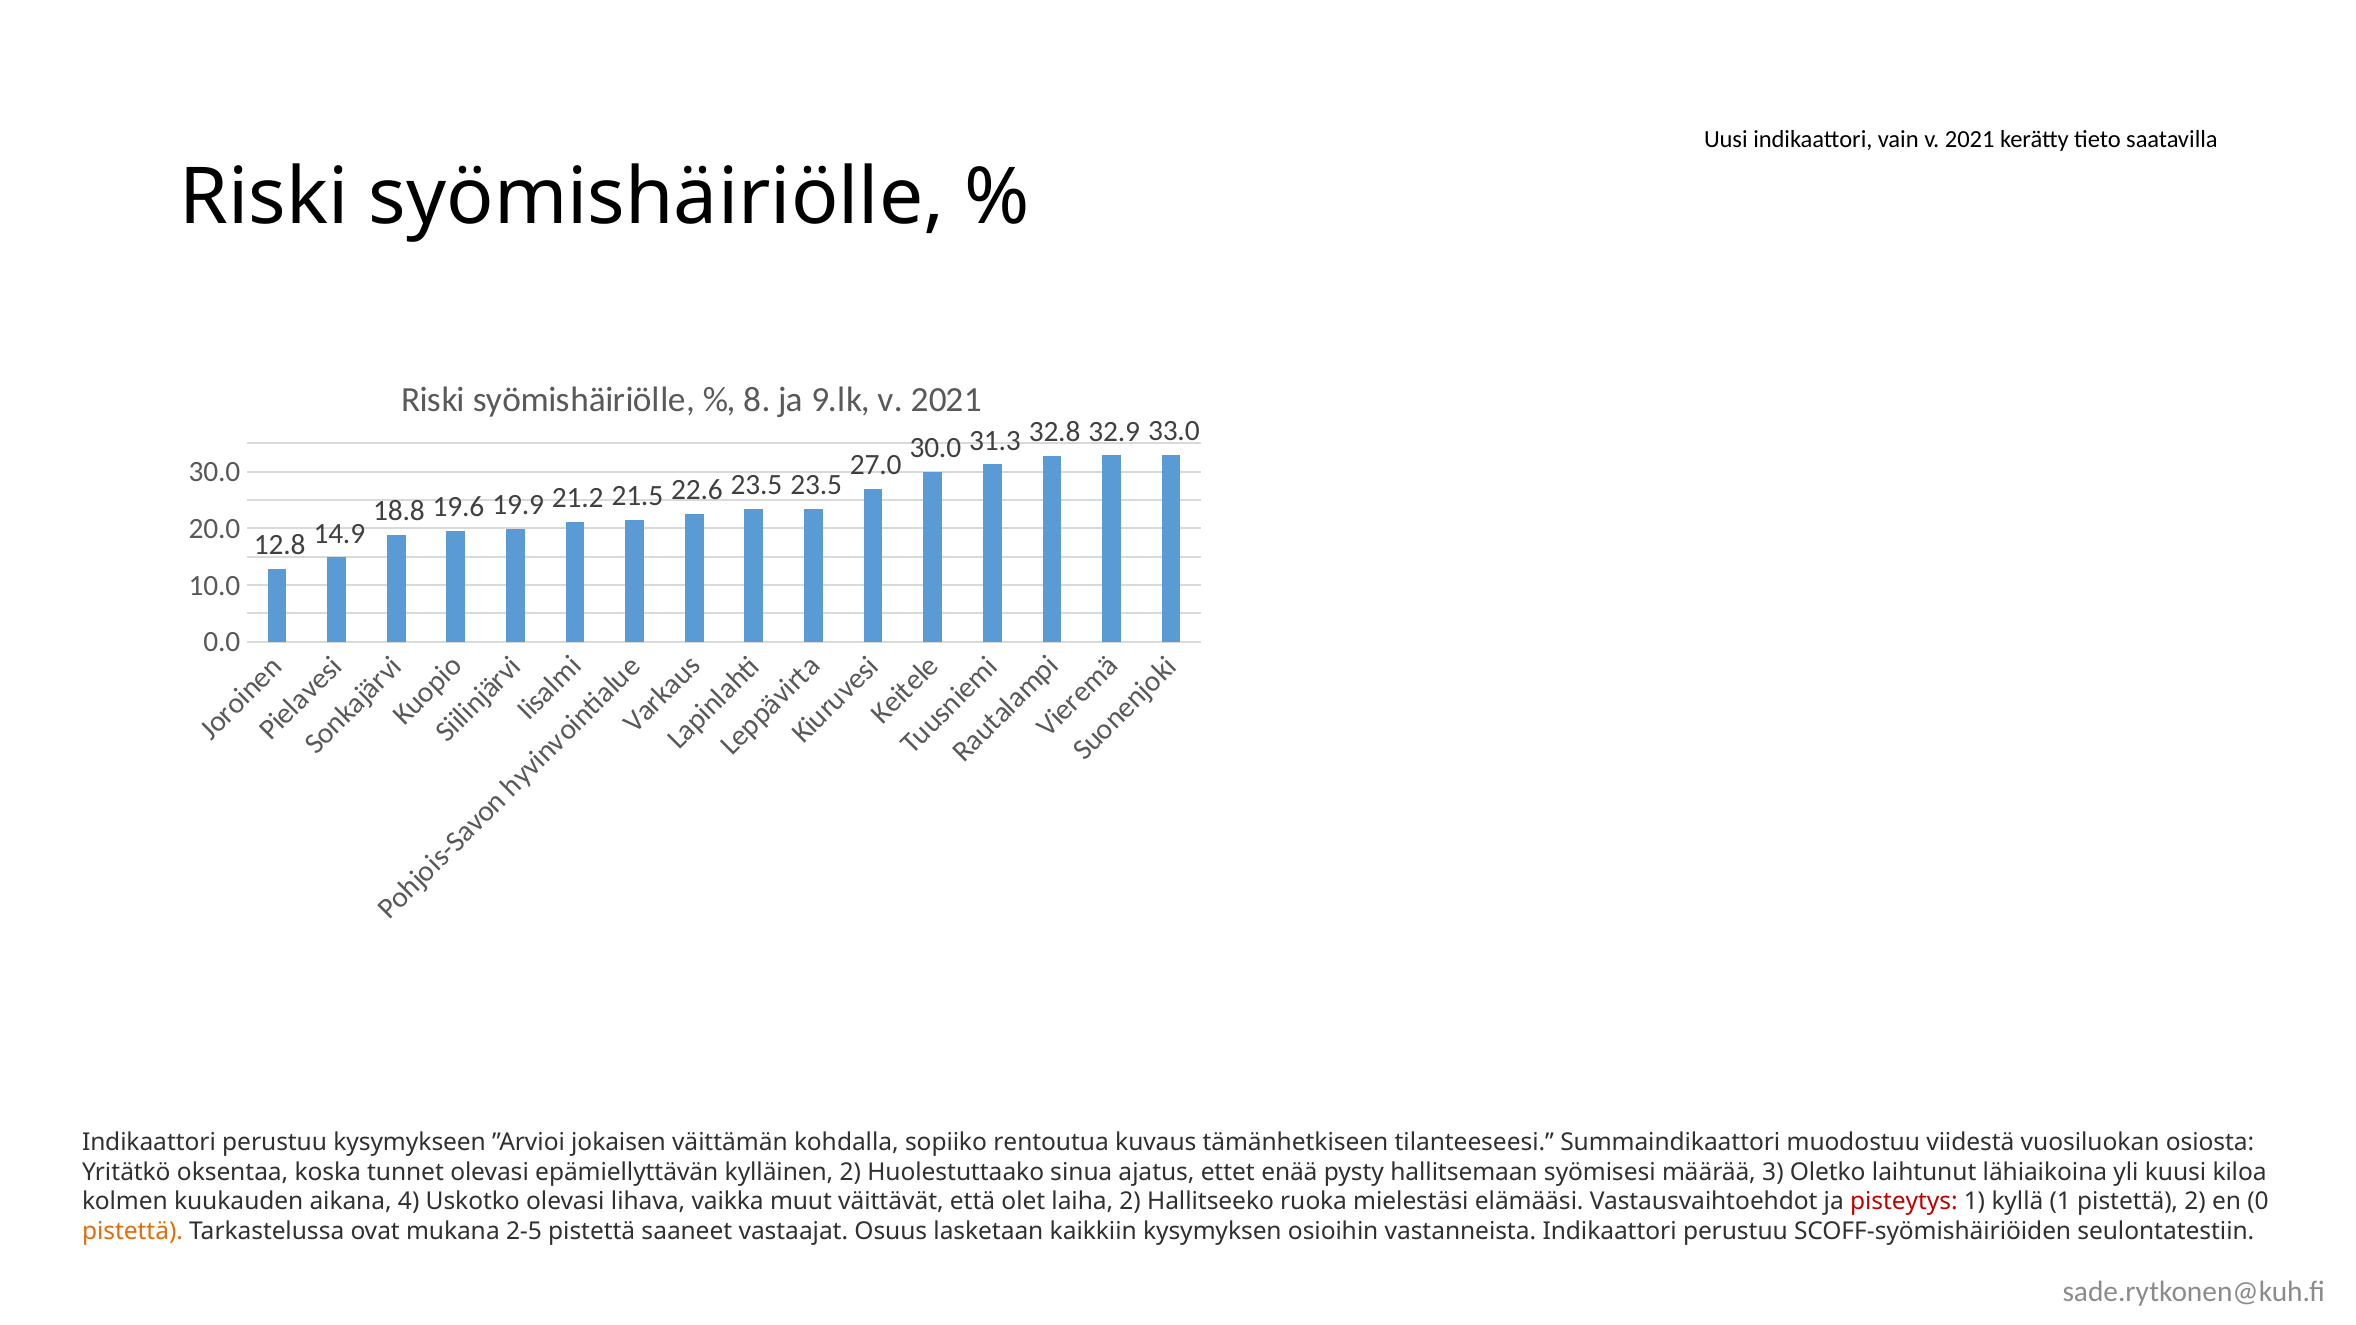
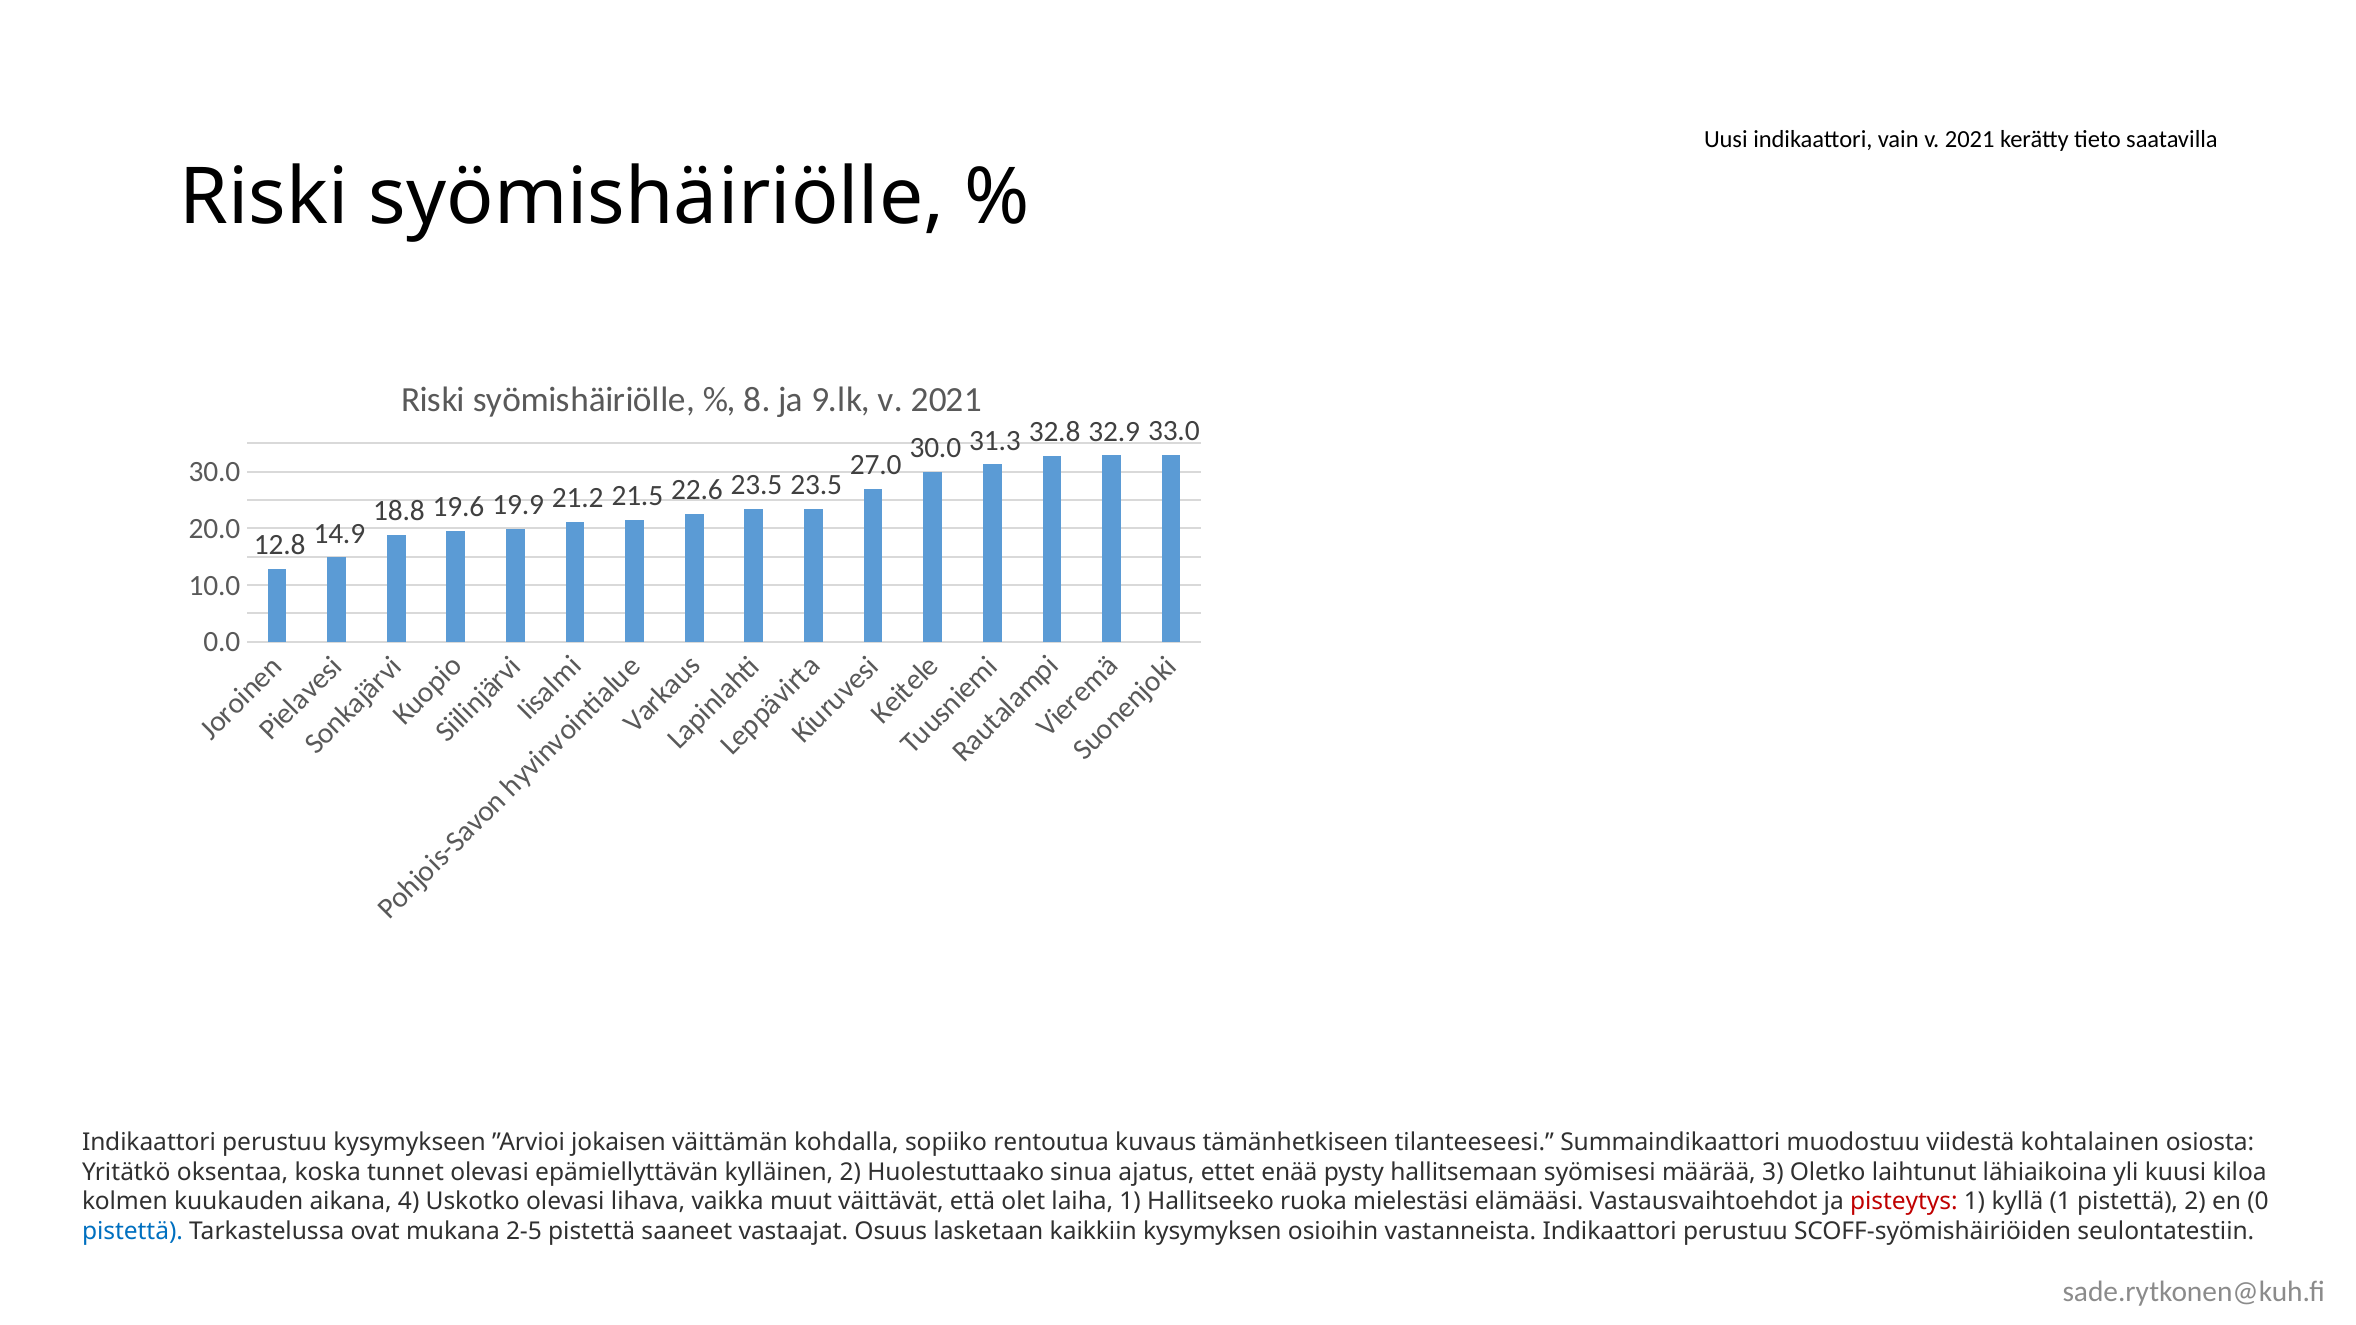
vuosiluokan: vuosiluokan -> kohtalainen
laiha 2: 2 -> 1
pistettä at (132, 1231) colour: orange -> blue
